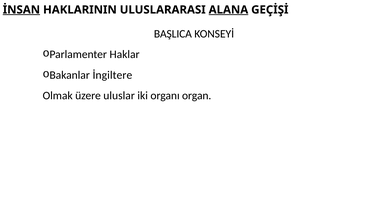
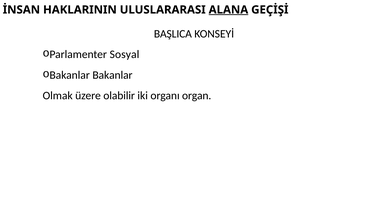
İNSAN underline: present -> none
Haklar: Haklar -> Sosyal
Bakanlar İngiltere: İngiltere -> Bakanlar
uluslar: uluslar -> olabilir
